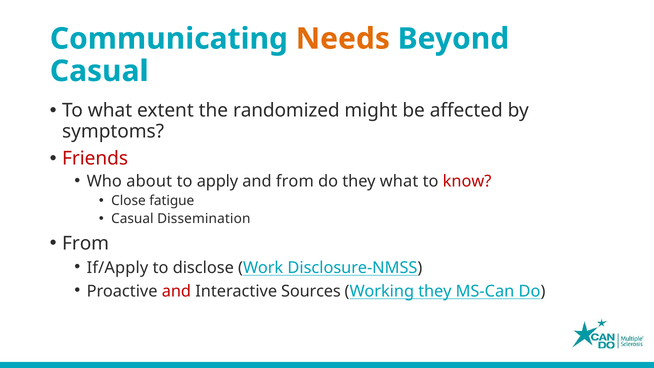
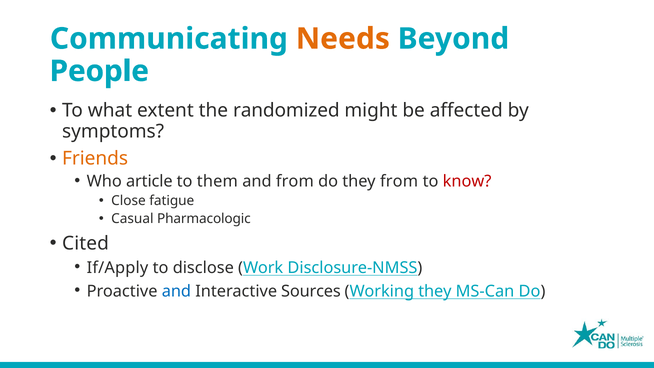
Casual at (99, 71): Casual -> People
Friends colour: red -> orange
about: about -> article
apply: apply -> them
they what: what -> from
Dissemination: Dissemination -> Pharmacologic
From at (86, 243): From -> Cited
and at (176, 291) colour: red -> blue
